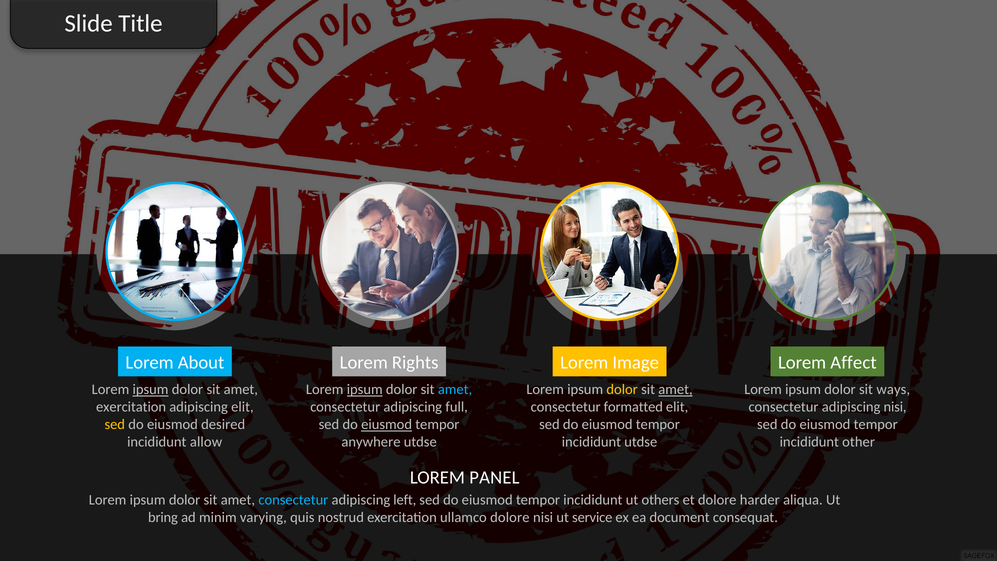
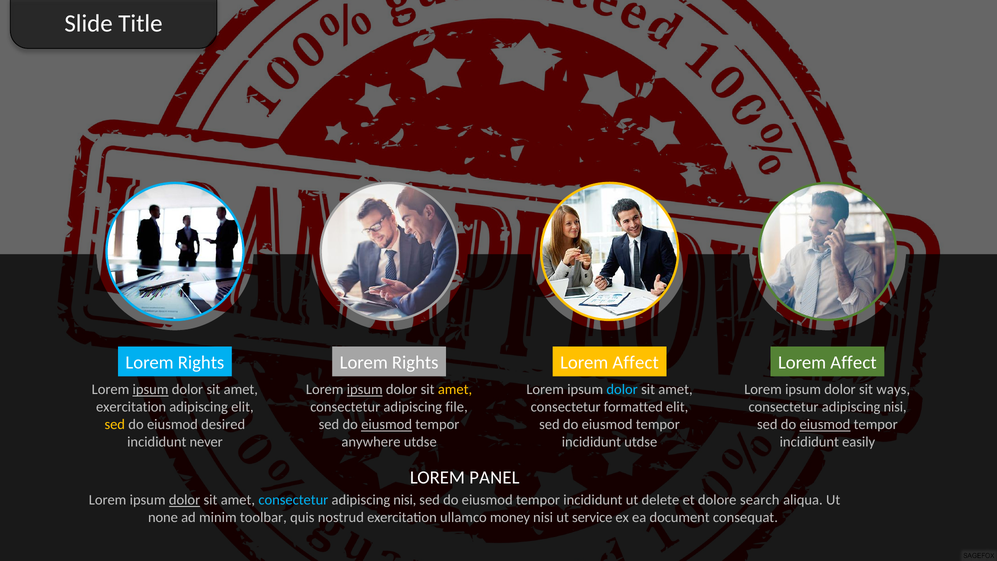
About at (201, 363): About -> Rights
Image at (636, 363): Image -> Affect
amet at (455, 390) colour: light blue -> yellow
dolor at (622, 390) colour: yellow -> light blue
amet at (675, 390) underline: present -> none
full: full -> file
eiusmod at (825, 424) underline: none -> present
allow: allow -> never
other: other -> easily
dolor at (185, 500) underline: none -> present
left at (405, 500): left -> nisi
others: others -> delete
harder: harder -> search
bring: bring -> none
varying: varying -> toolbar
ullamco dolore: dolore -> money
